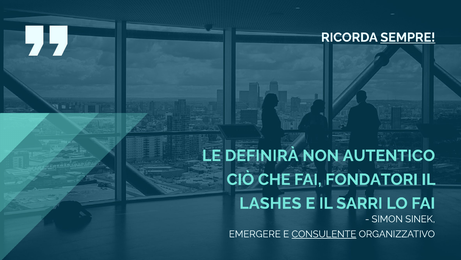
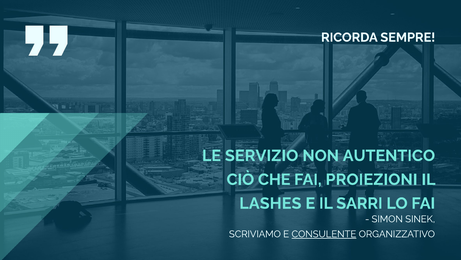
SEMPRE underline: present -> none
DEFINIRÀ: DEFINIRÀ -> SERVIZIO
FONDATORI: FONDATORI -> PROIEZIONI
EMERGERE: EMERGERE -> SCRIVIAMO
